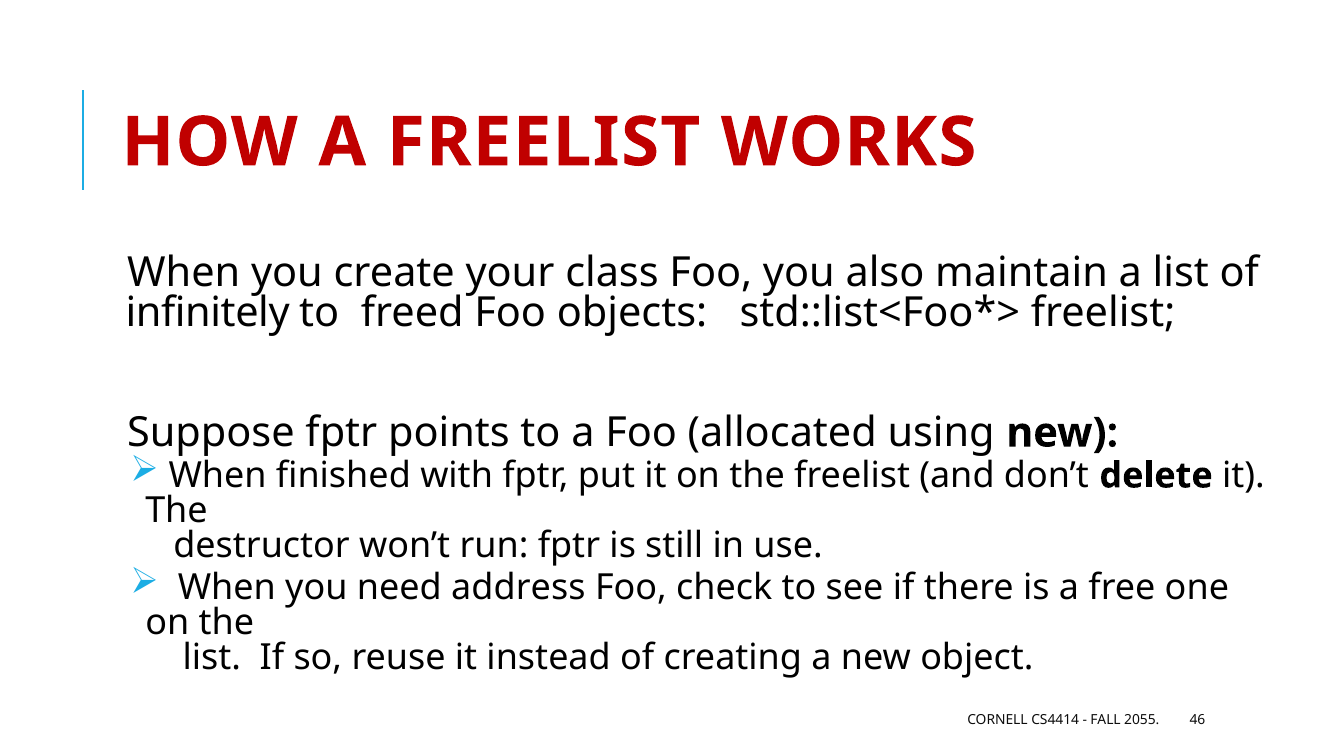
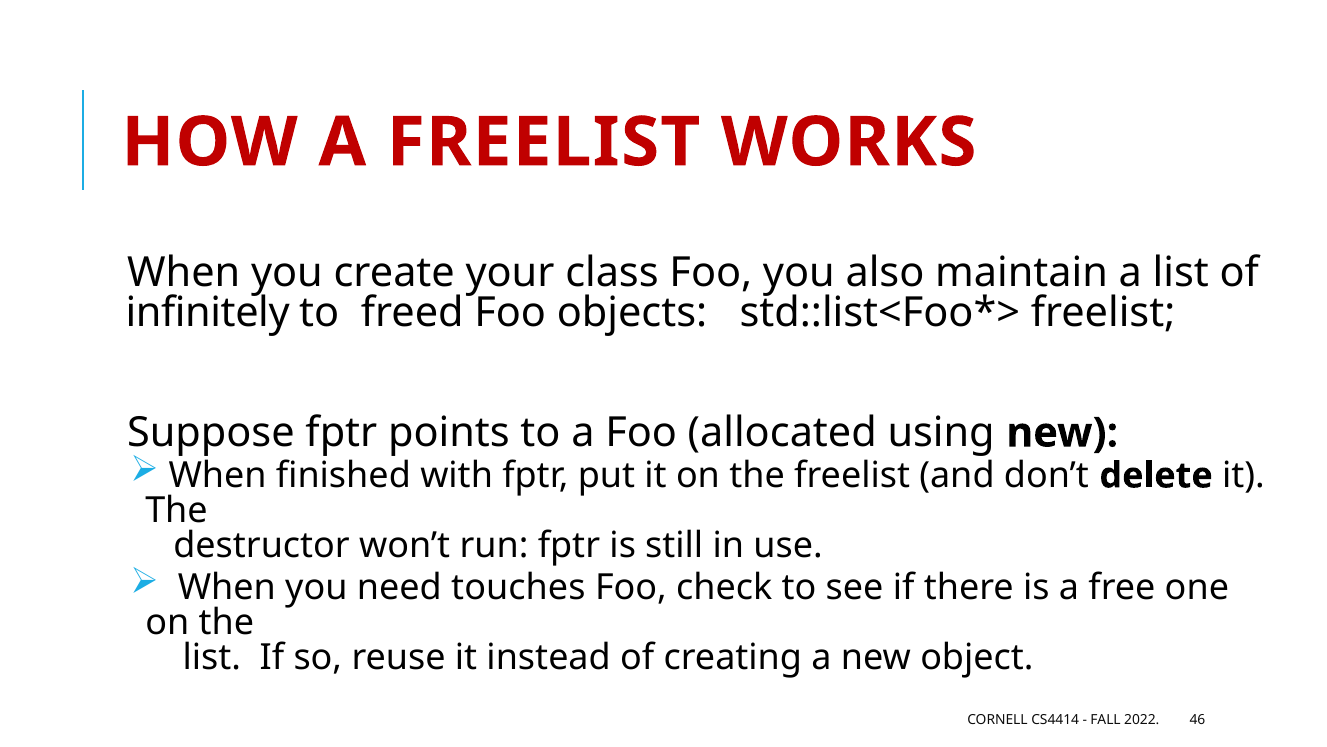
address: address -> touches
2055: 2055 -> 2022
